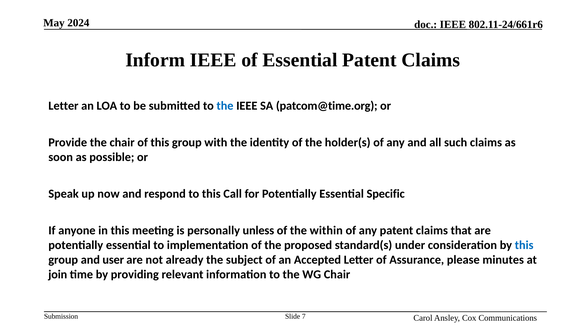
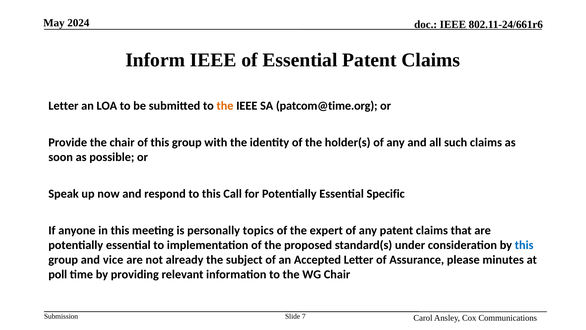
the at (225, 106) colour: blue -> orange
unless: unless -> topics
within: within -> expert
user: user -> vice
join: join -> poll
